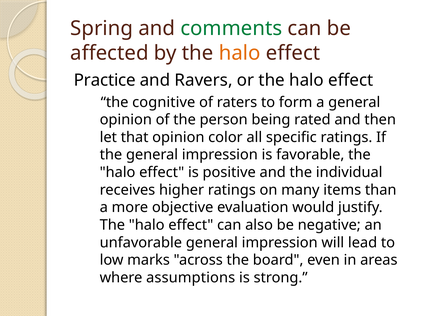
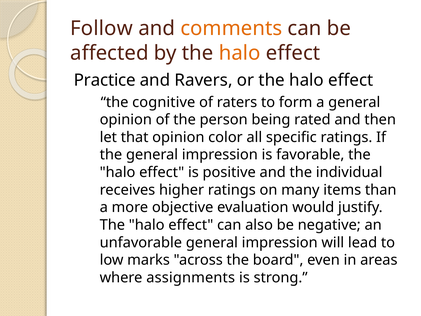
Spring: Spring -> Follow
comments colour: green -> orange
assumptions: assumptions -> assignments
